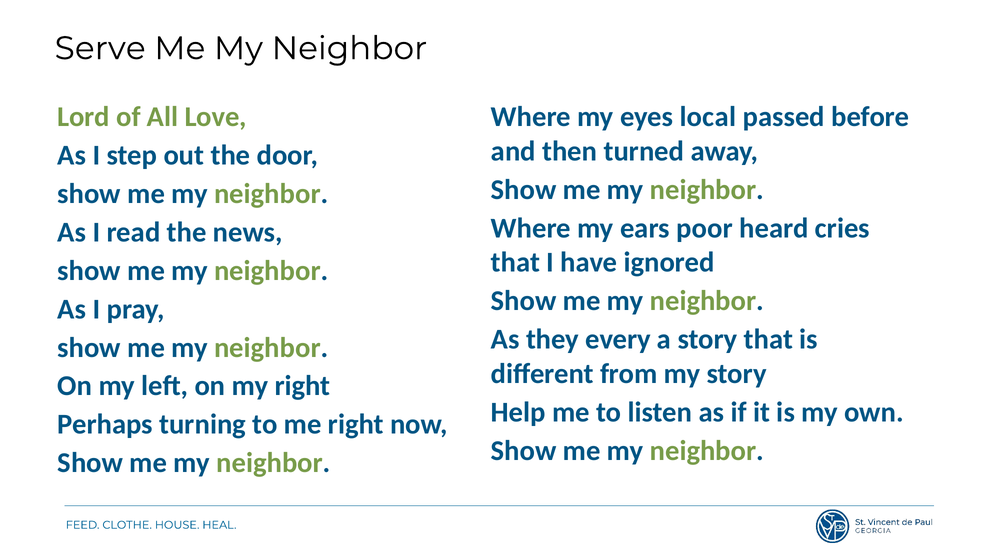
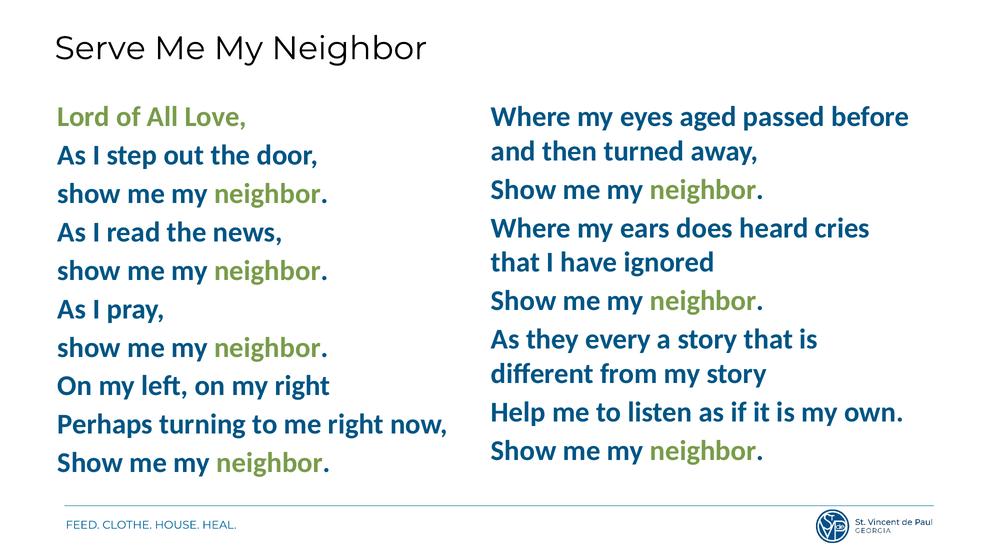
local: local -> aged
poor: poor -> does
